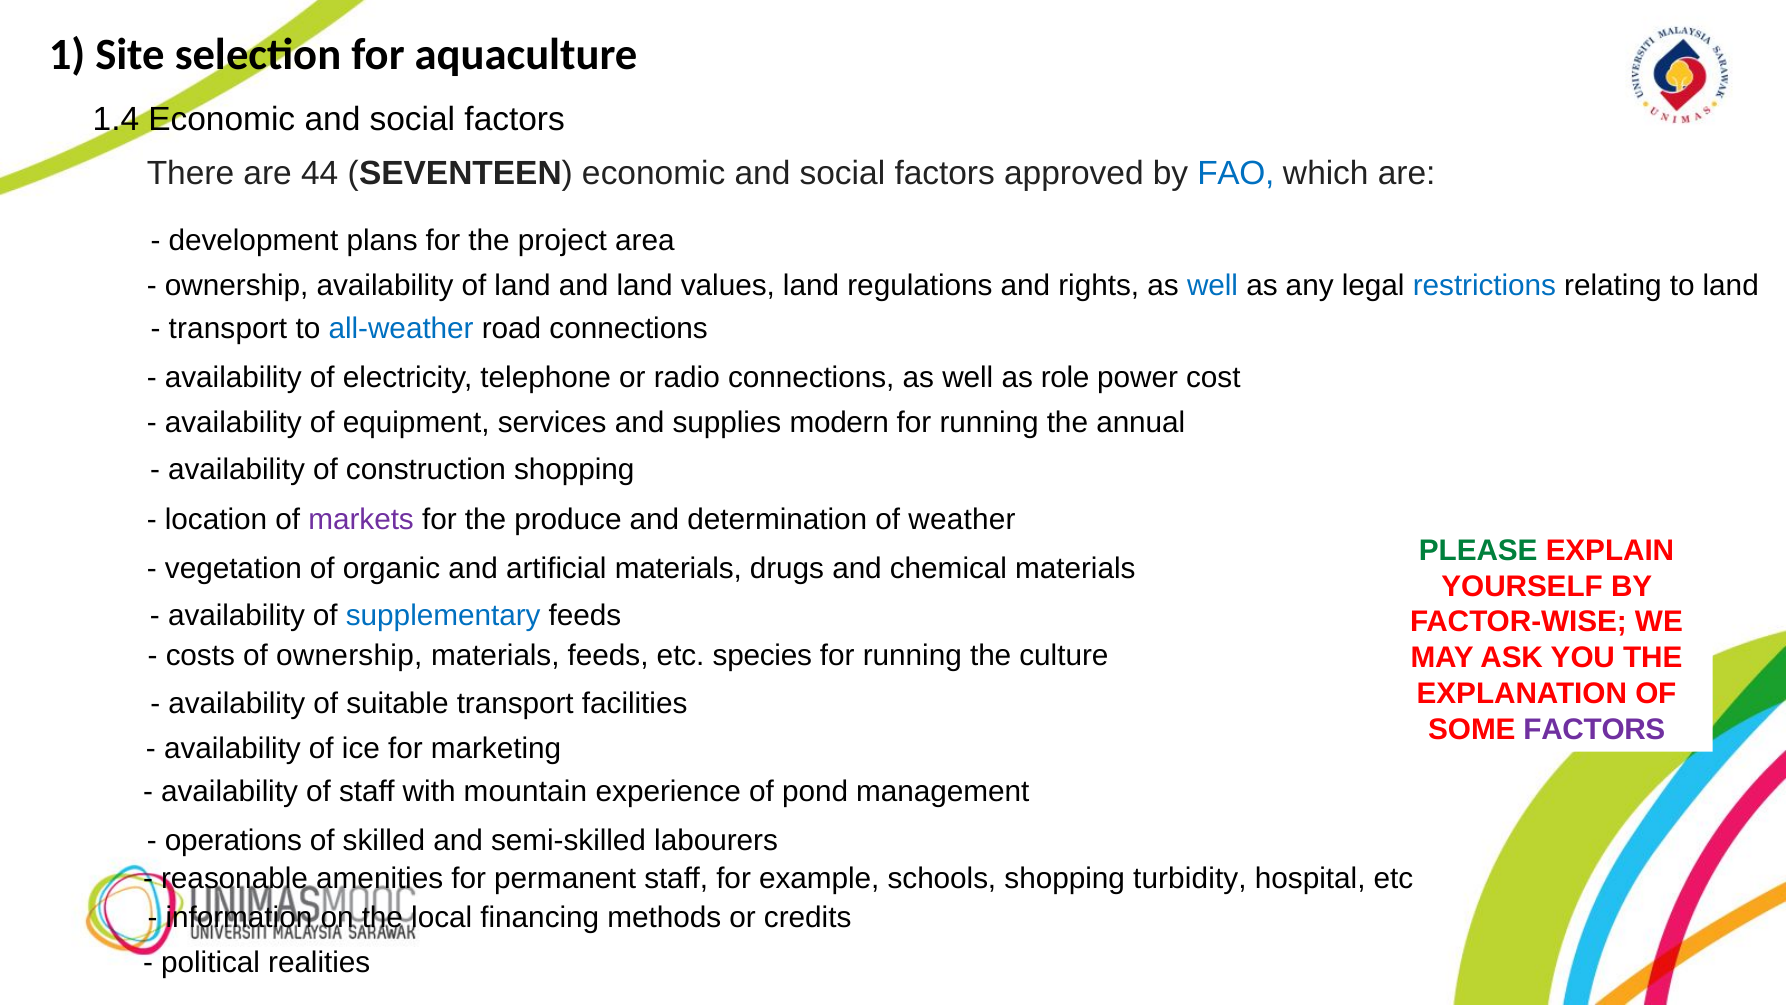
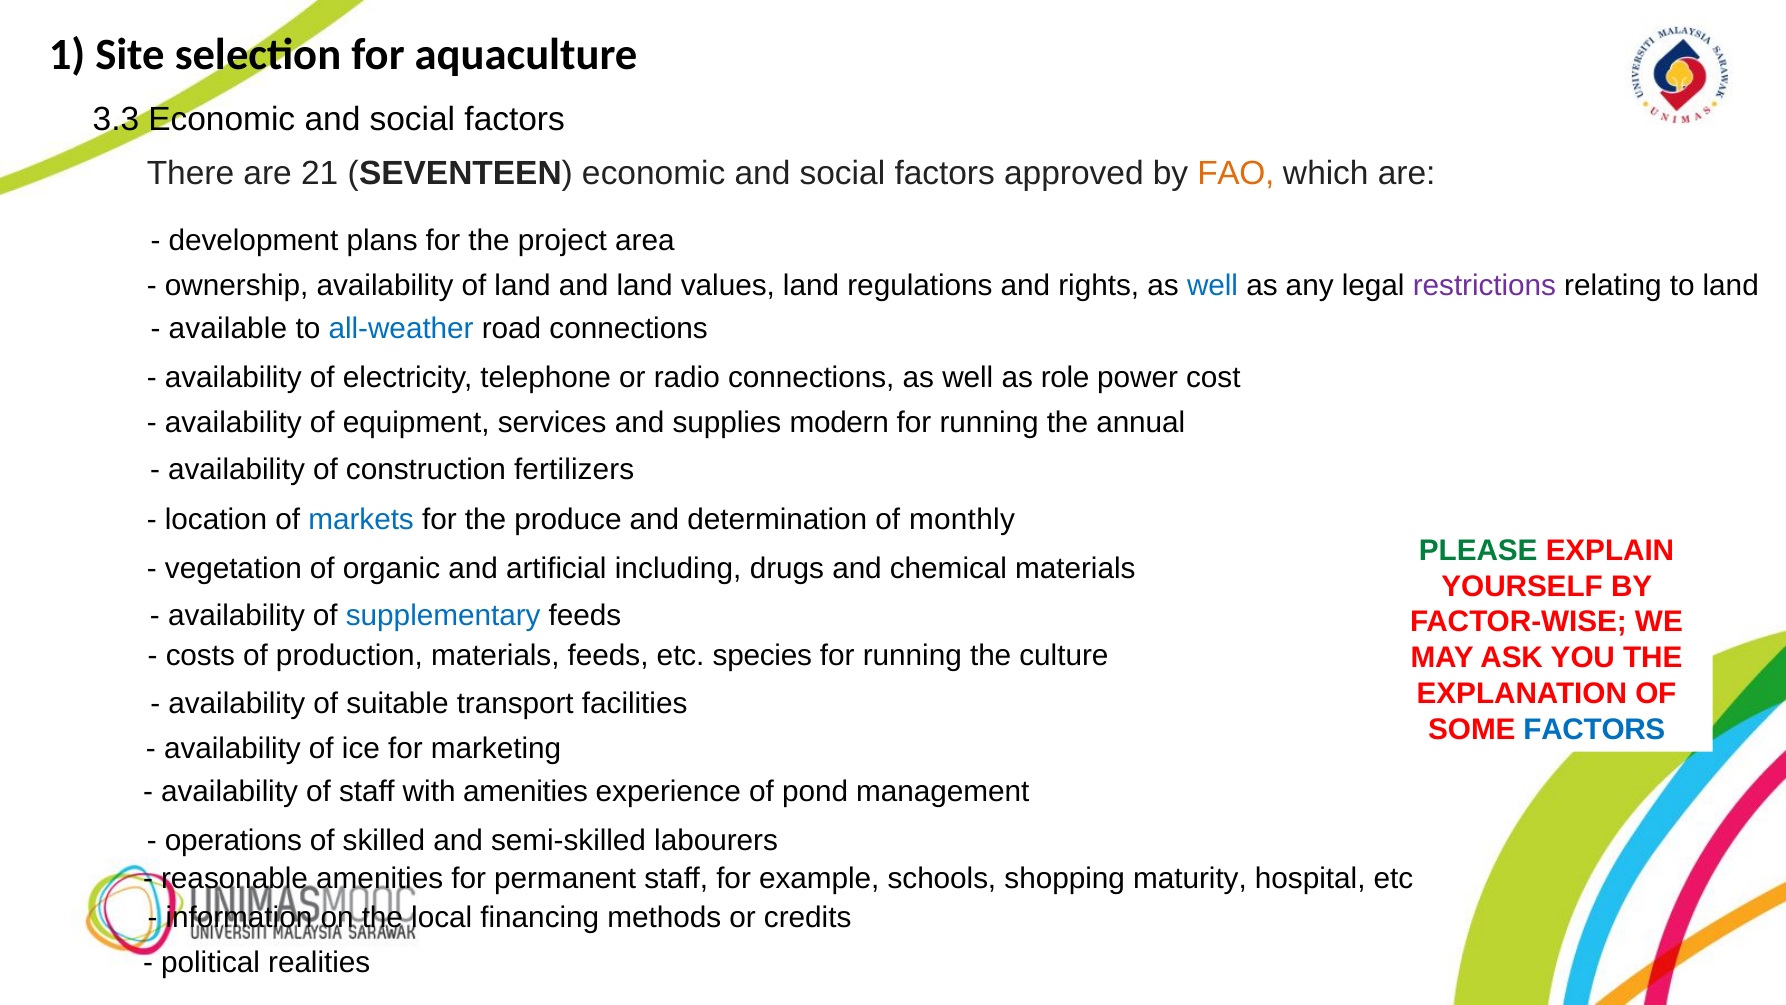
1.4: 1.4 -> 3.3
44: 44 -> 21
FAO colour: blue -> orange
restrictions colour: blue -> purple
transport at (228, 328): transport -> available
construction shopping: shopping -> fertilizers
markets colour: purple -> blue
weather: weather -> monthly
artificial materials: materials -> including
of ownership: ownership -> production
FACTORS at (1594, 729) colour: purple -> blue
with mountain: mountain -> amenities
turbidity: turbidity -> maturity
